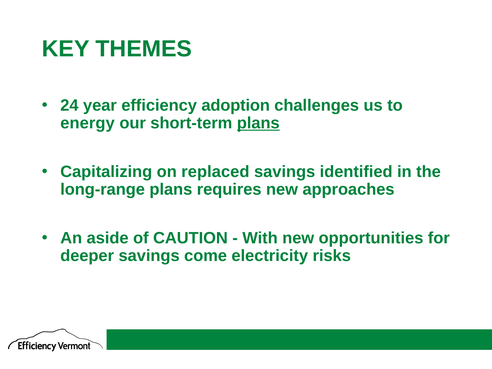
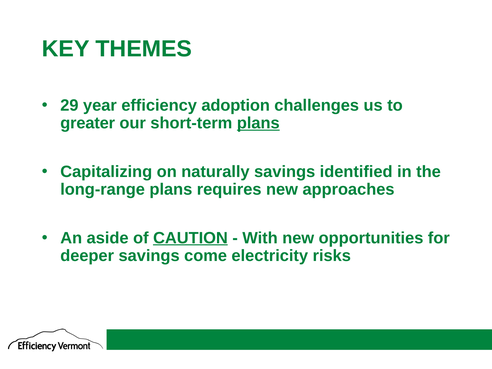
24: 24 -> 29
energy: energy -> greater
replaced: replaced -> naturally
CAUTION underline: none -> present
